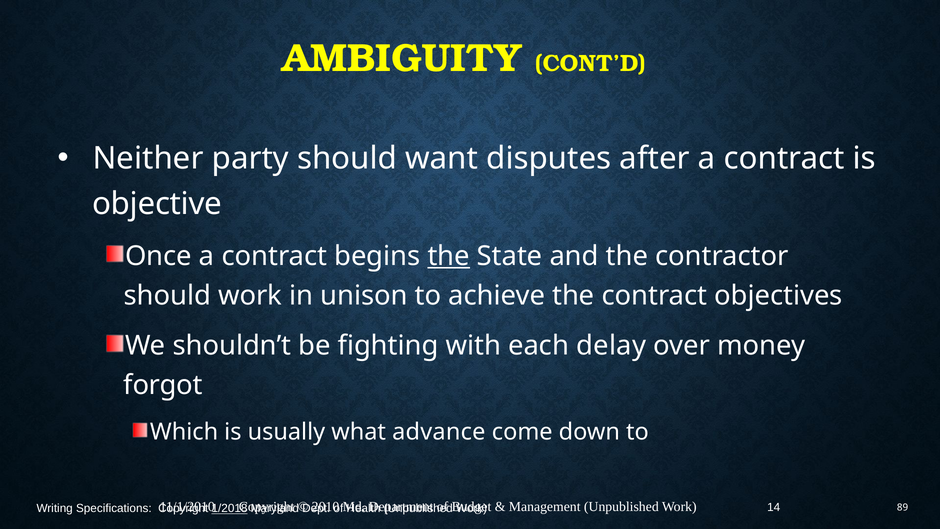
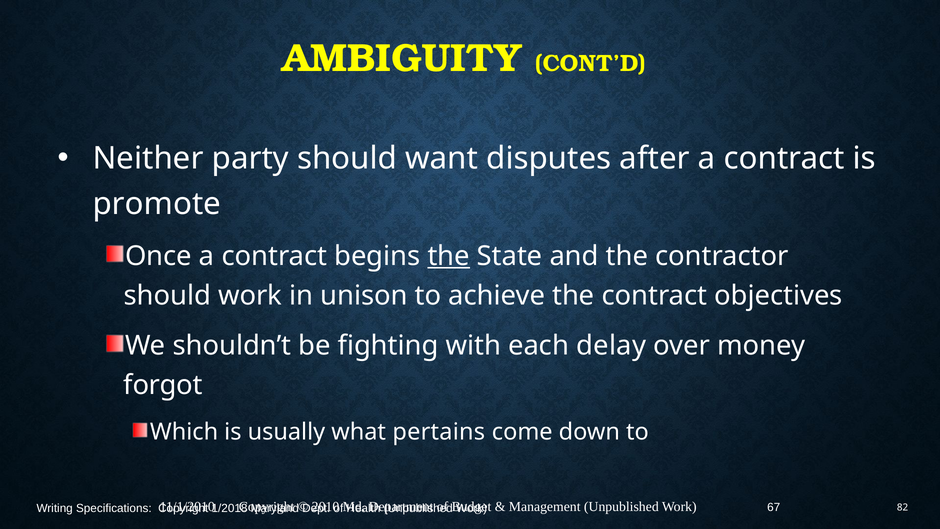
objective: objective -> promote
advance: advance -> pertains
14: 14 -> 67
1/2018 underline: present -> none
89: 89 -> 82
